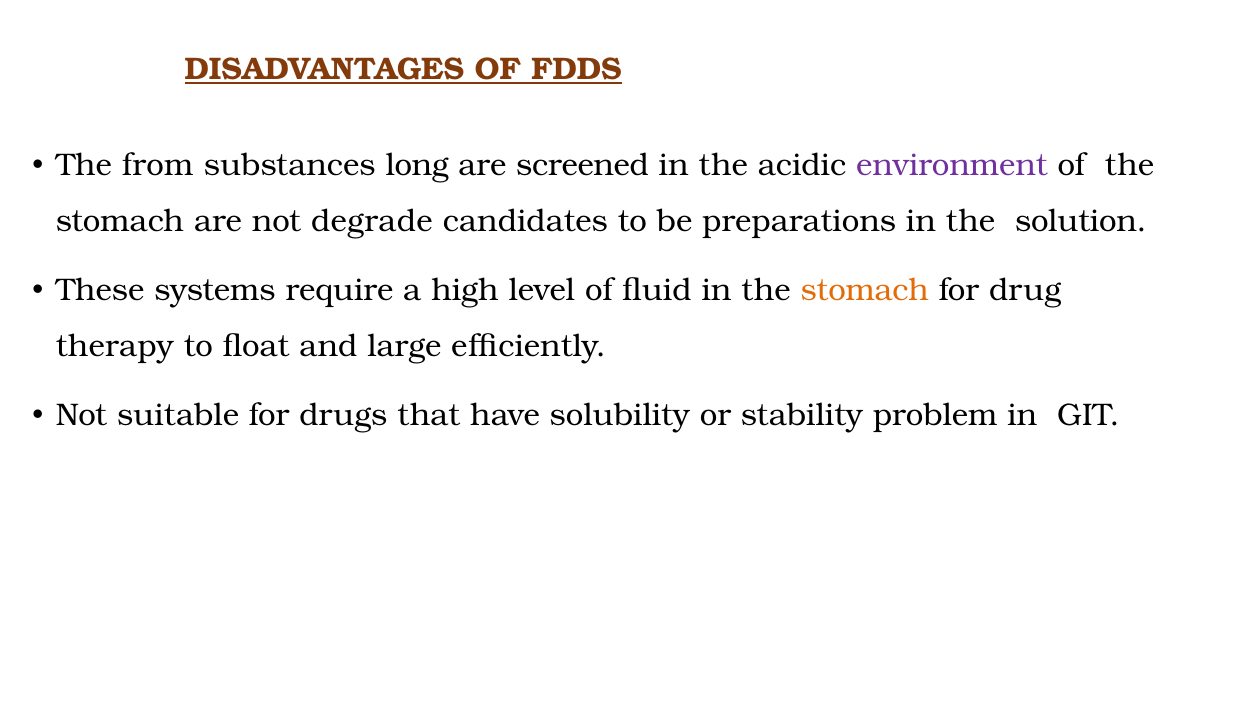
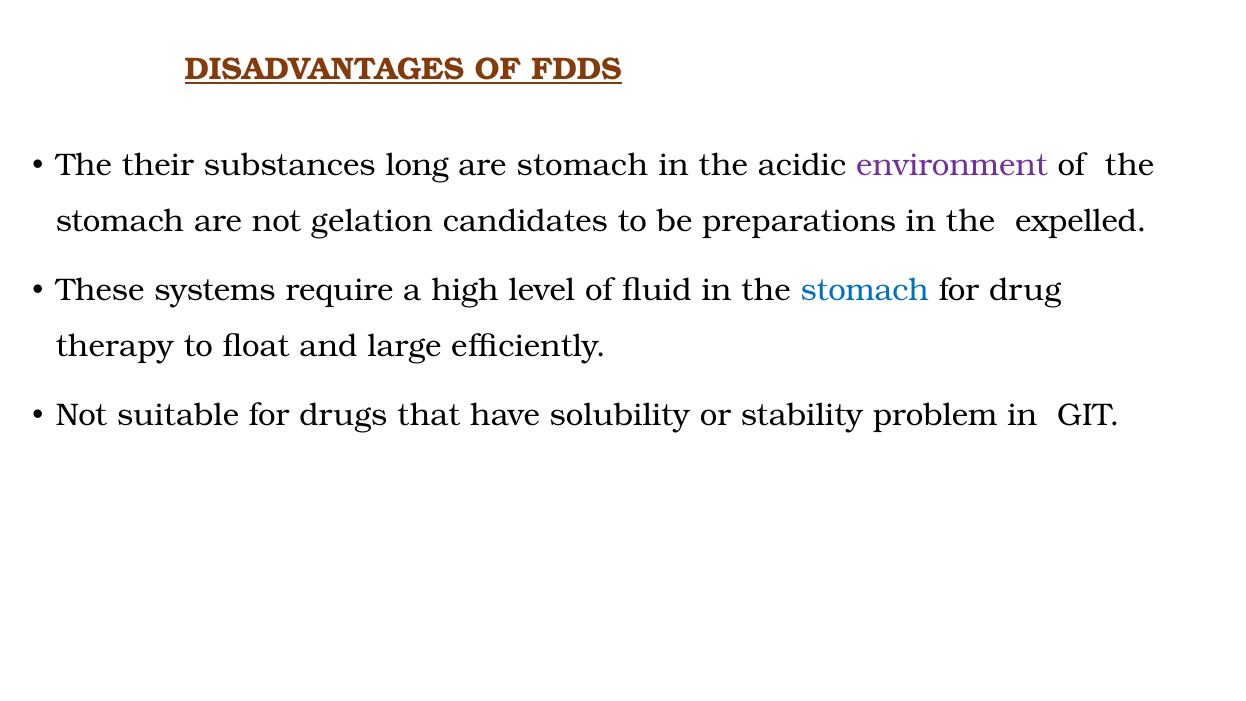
from: from -> their
are screened: screened -> stomach
degrade: degrade -> gelation
solution: solution -> expelled
stomach at (865, 291) colour: orange -> blue
